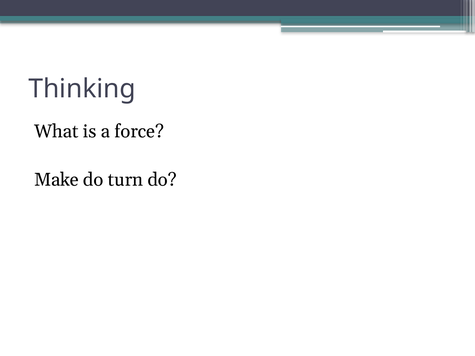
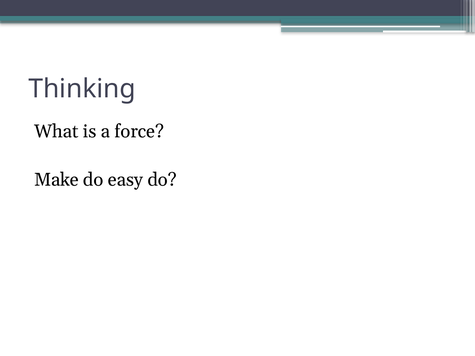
turn: turn -> easy
